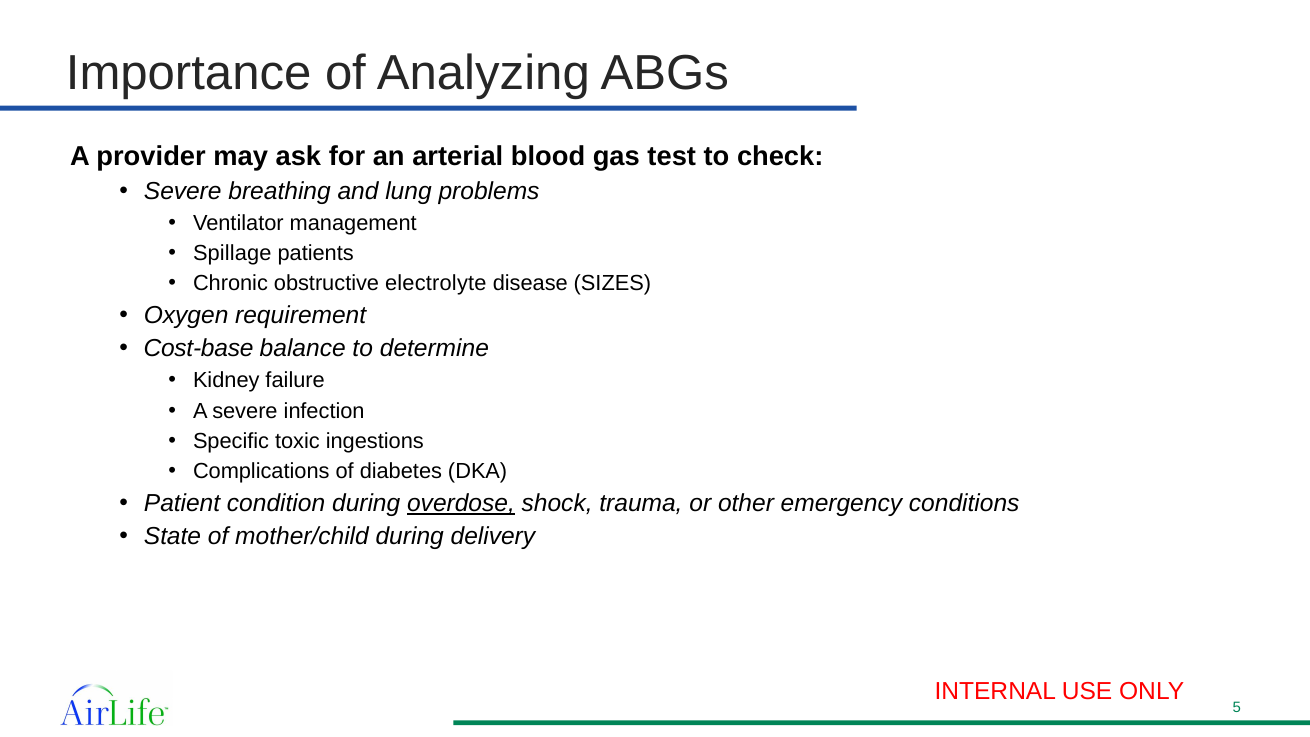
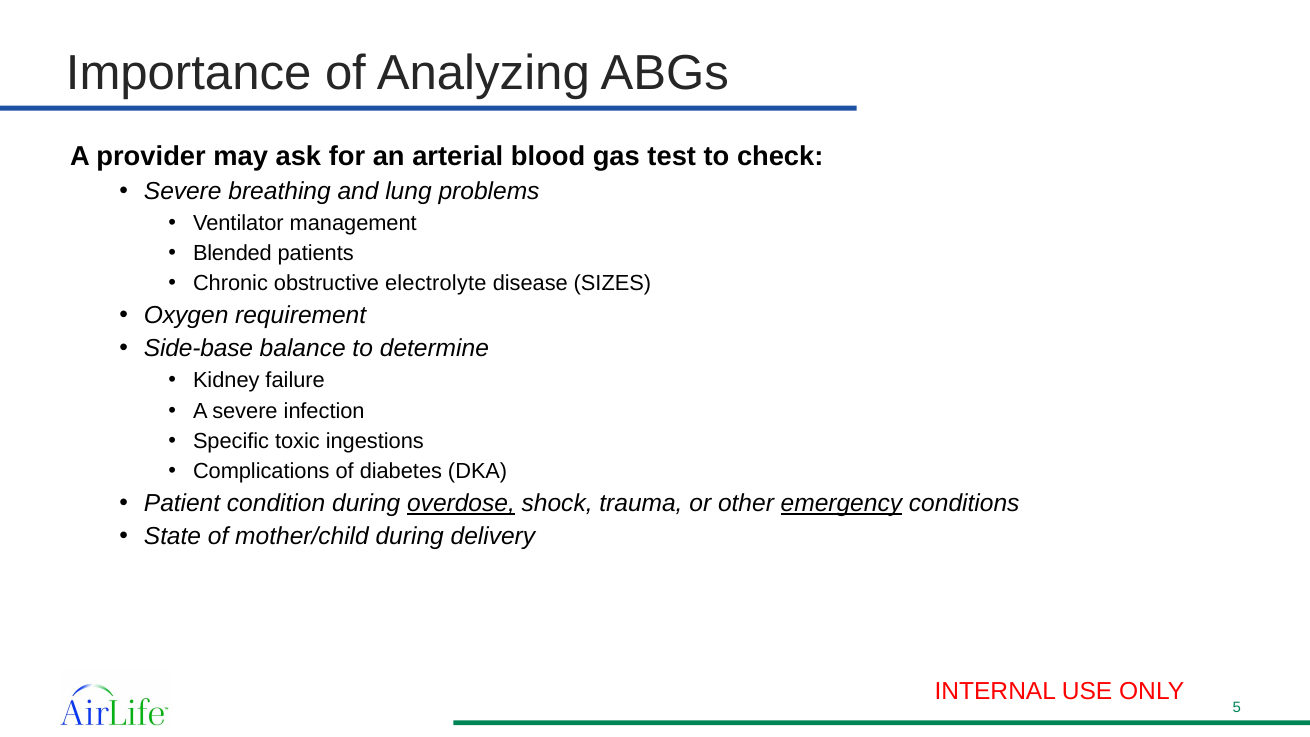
Spillage: Spillage -> Blended
Cost-base: Cost-base -> Side-base
emergency underline: none -> present
